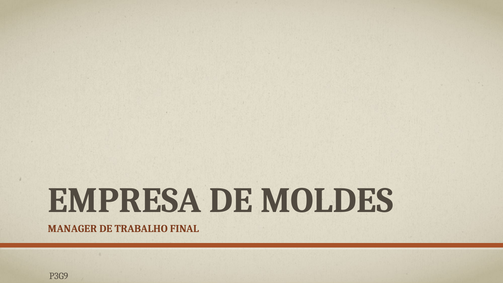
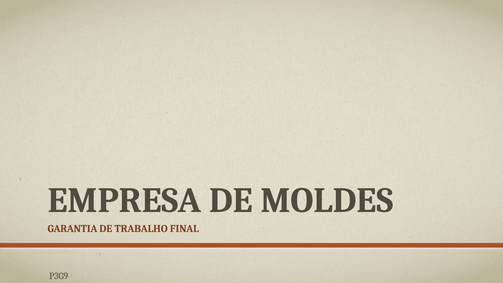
MANAGER: MANAGER -> GARANTIA
